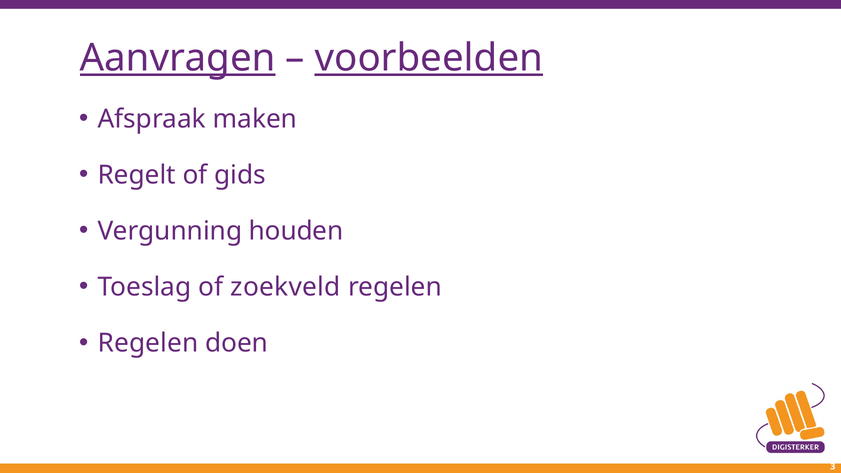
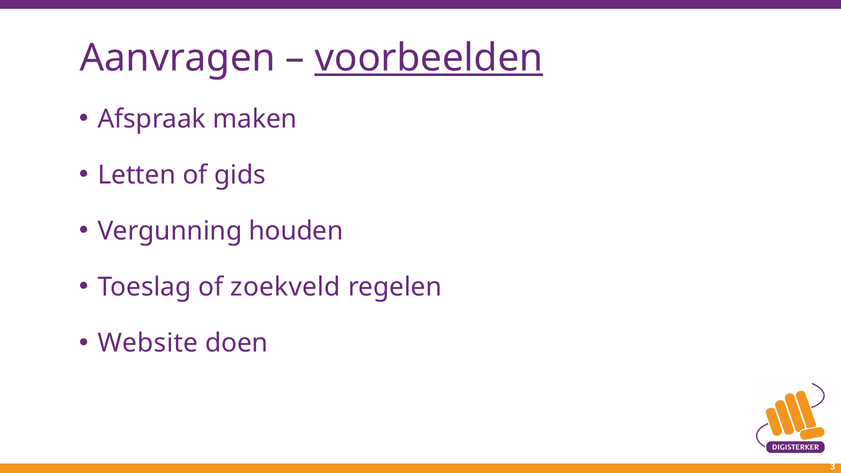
Aanvragen underline: present -> none
Regelt: Regelt -> Letten
Regelen at (148, 343): Regelen -> Website
